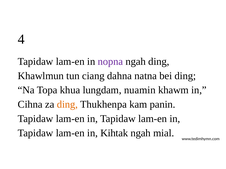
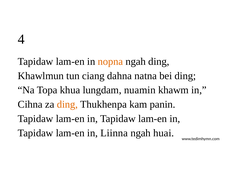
nopna colour: purple -> orange
Kihtak: Kihtak -> Liinna
mial: mial -> huai
